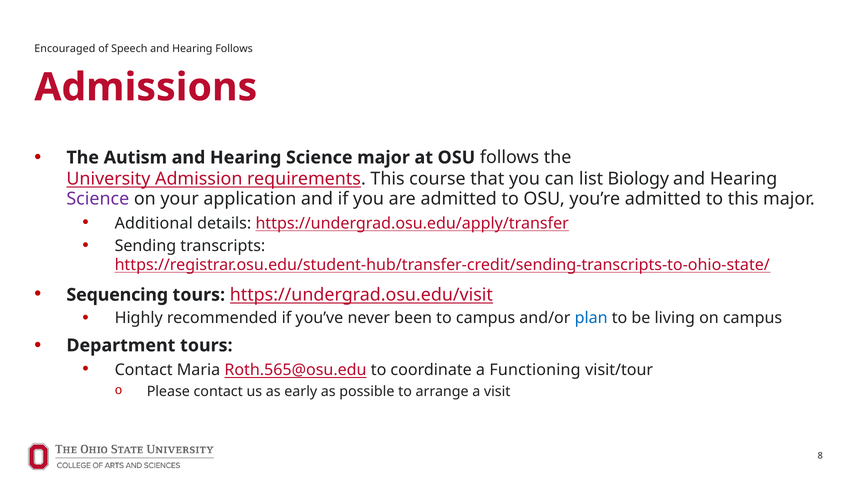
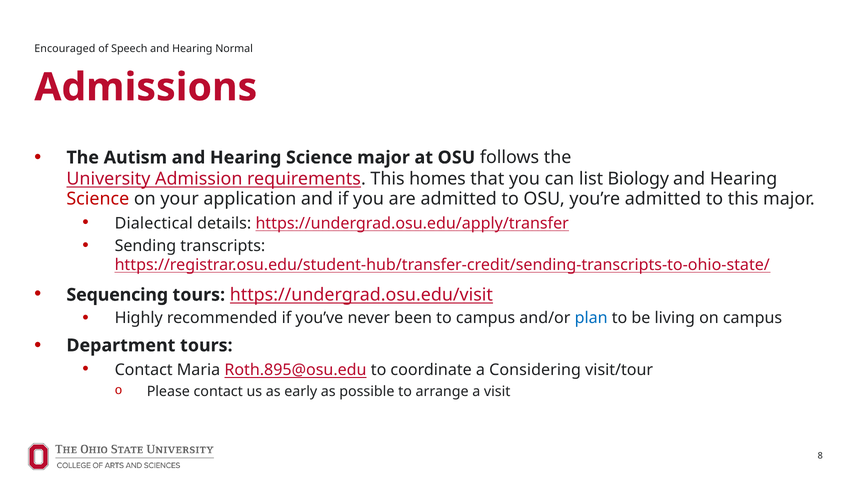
Hearing Follows: Follows -> Normal
course: course -> homes
Science at (98, 199) colour: purple -> red
Additional: Additional -> Dialectical
Roth.565@osu.edu: Roth.565@osu.edu -> Roth.895@osu.edu
Functioning: Functioning -> Considering
